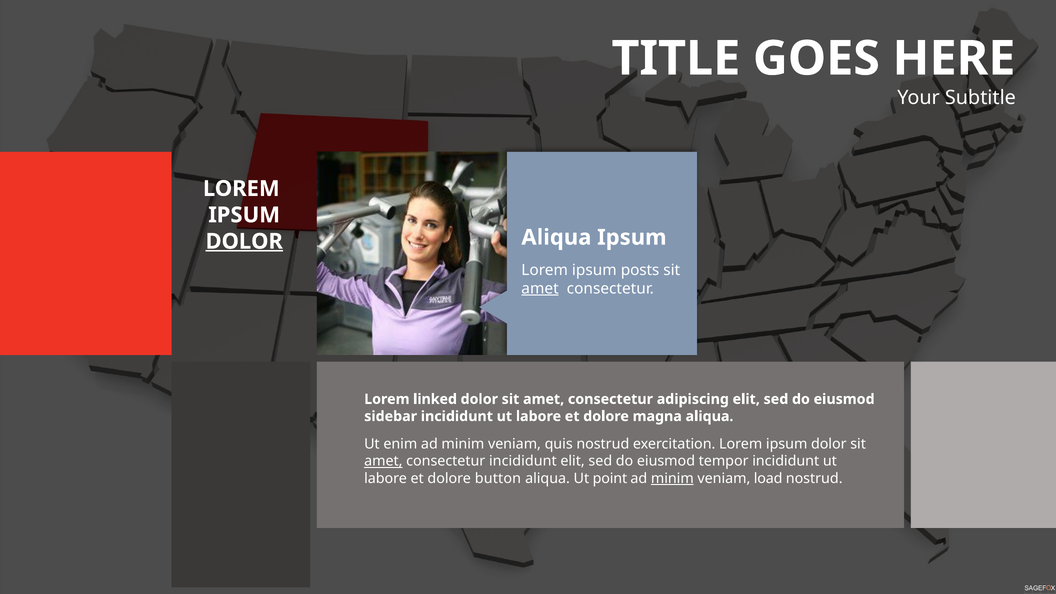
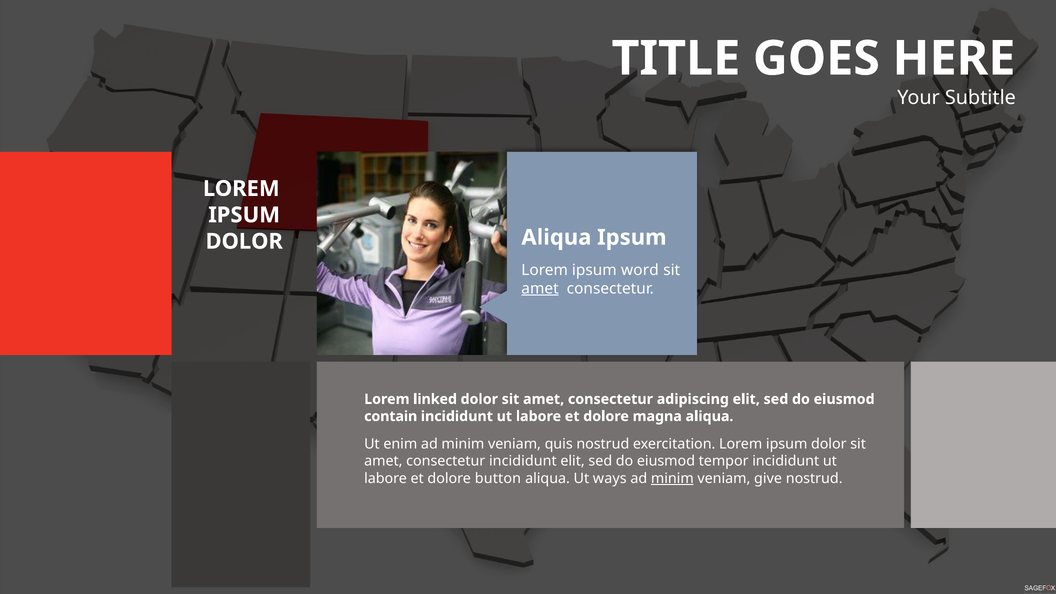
DOLOR at (244, 241) underline: present -> none
posts: posts -> word
sidebar: sidebar -> contain
amet at (383, 461) underline: present -> none
point: point -> ways
load: load -> give
